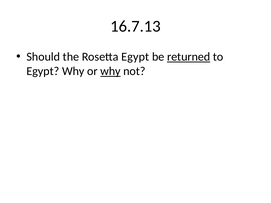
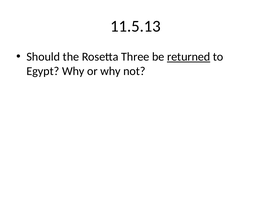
16.7.13: 16.7.13 -> 11.5.13
Rosetta Egypt: Egypt -> Three
why at (110, 71) underline: present -> none
